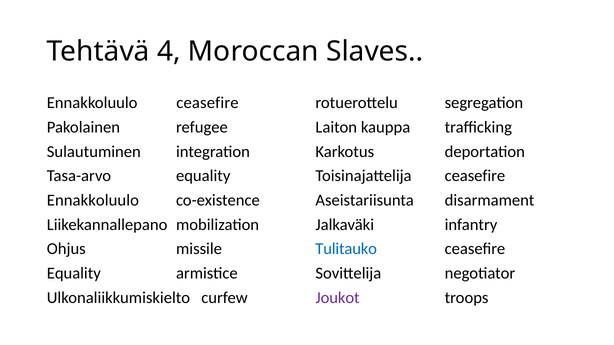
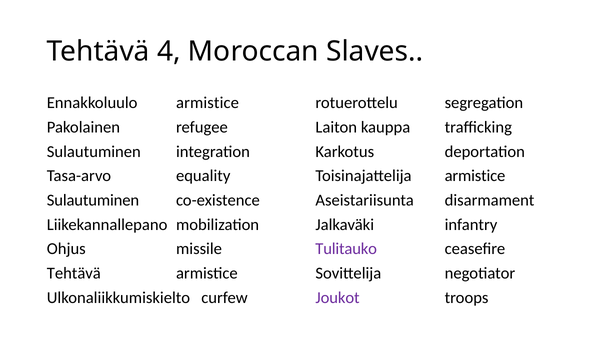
Ennakkoluulo ceasefire: ceasefire -> armistice
Toisinajattelija ceasefire: ceasefire -> armistice
Ennakkoluulo at (93, 201): Ennakkoluulo -> Sulautuminen
Tulitauko colour: blue -> purple
Equality at (74, 274): Equality -> Tehtävä
